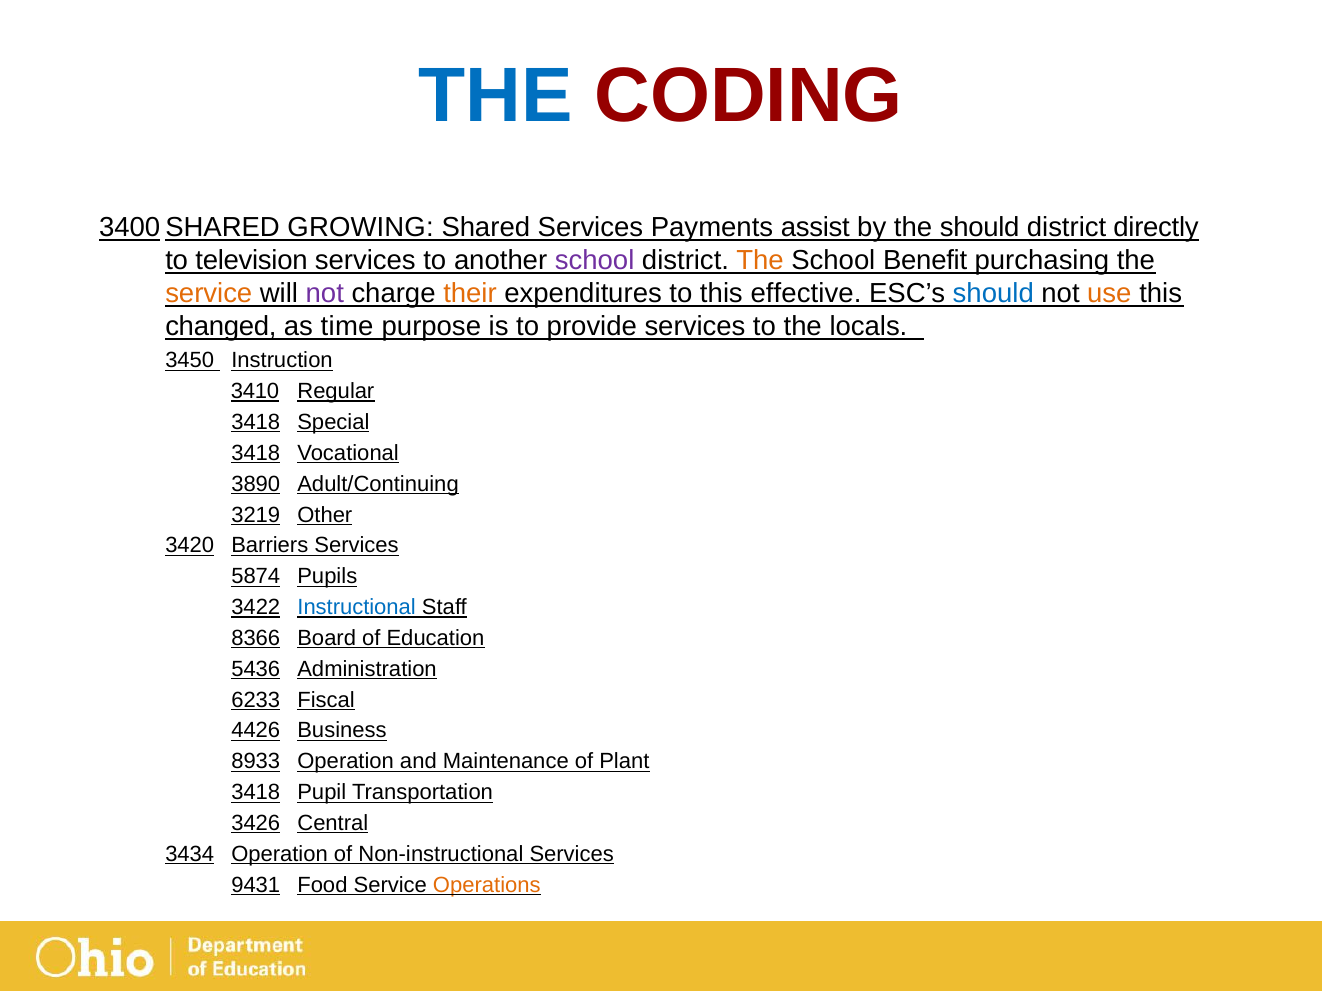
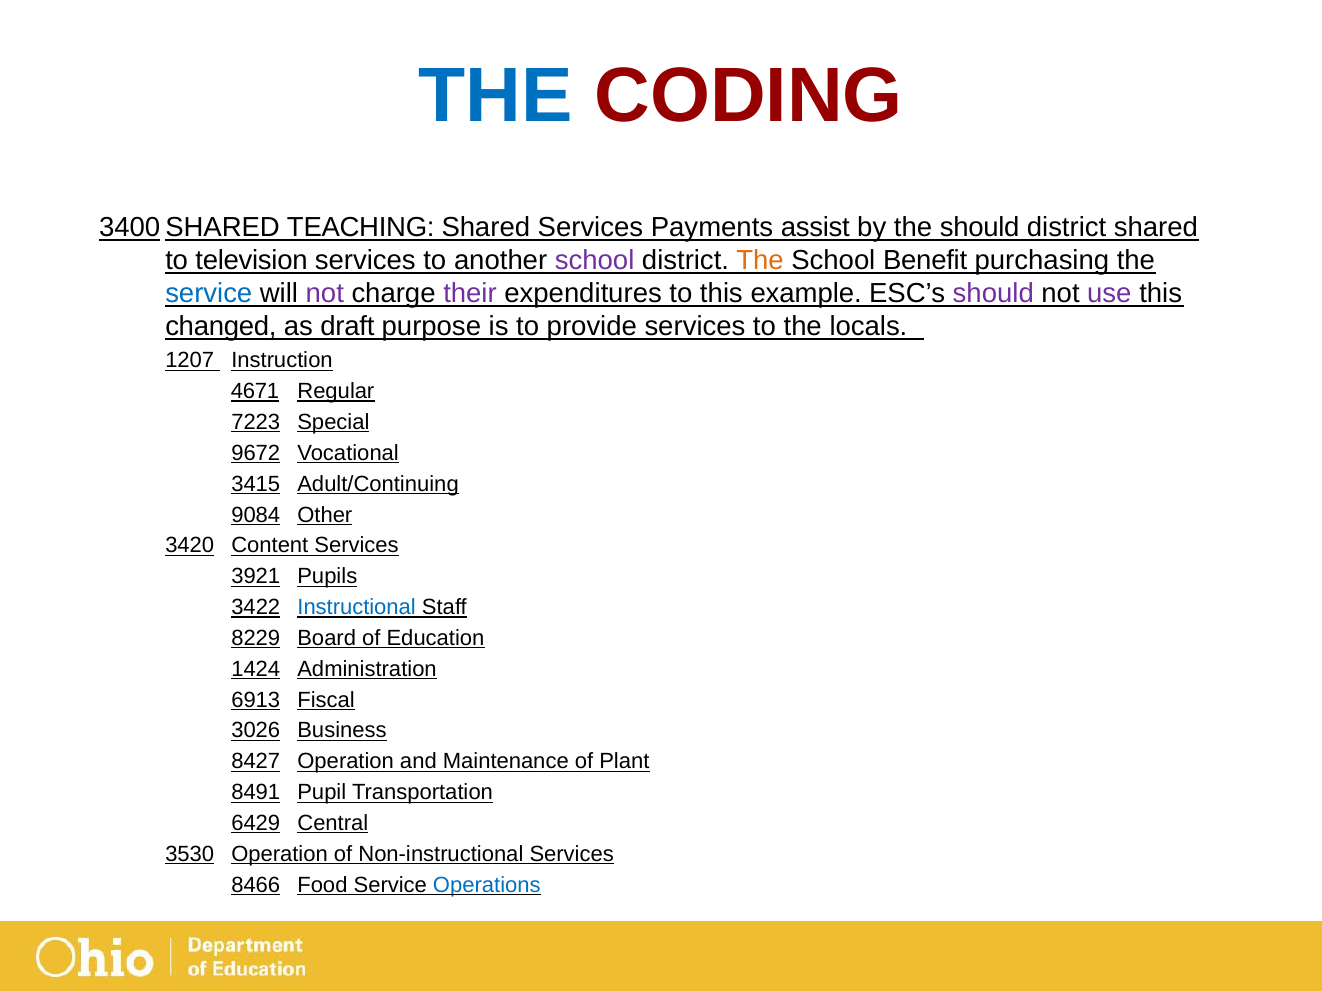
GROWING: GROWING -> TEACHING
district directly: directly -> shared
service at (209, 294) colour: orange -> blue
their colour: orange -> purple
effective: effective -> example
should at (993, 294) colour: blue -> purple
use colour: orange -> purple
time: time -> draft
3450: 3450 -> 1207
3410: 3410 -> 4671
3418 at (256, 422): 3418 -> 7223
3418 at (256, 453): 3418 -> 9672
3890: 3890 -> 3415
3219: 3219 -> 9084
Barriers: Barriers -> Content
5874: 5874 -> 3921
8366: 8366 -> 8229
5436: 5436 -> 1424
6233: 6233 -> 6913
4426: 4426 -> 3026
8933: 8933 -> 8427
3418 at (256, 793): 3418 -> 8491
3426: 3426 -> 6429
3434: 3434 -> 3530
9431: 9431 -> 8466
Operations colour: orange -> blue
